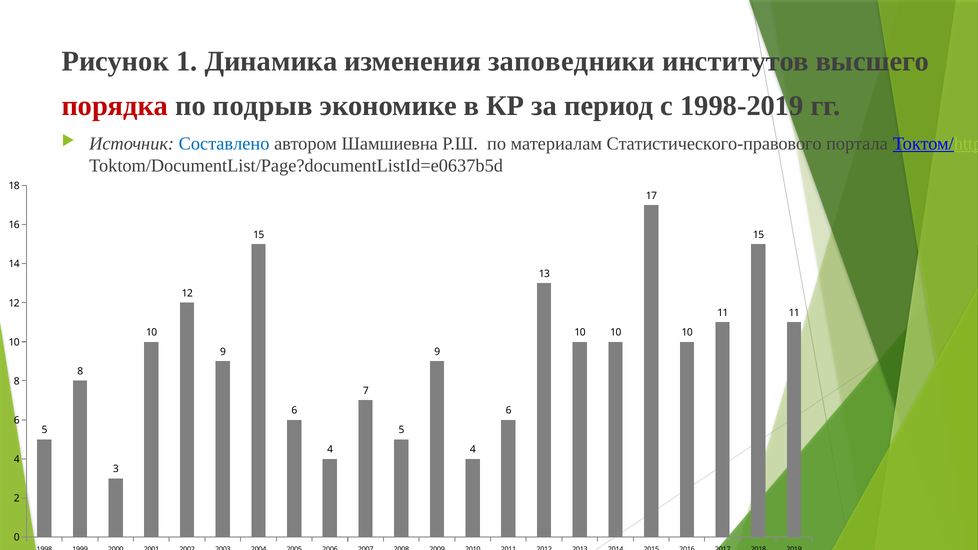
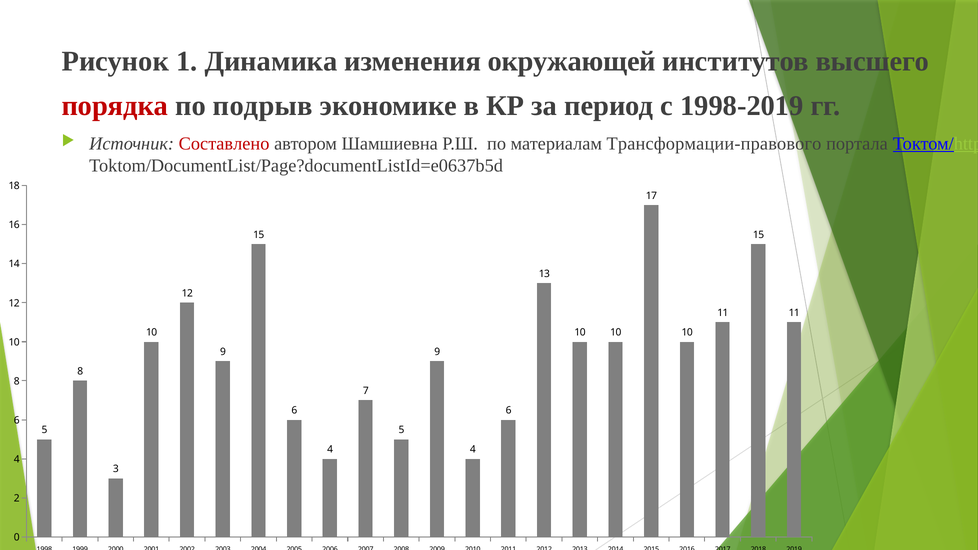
заповедники: заповедники -> окружающей
Составлено colour: blue -> red
Статистического-правового: Статистического-правового -> Трансформации-правового
